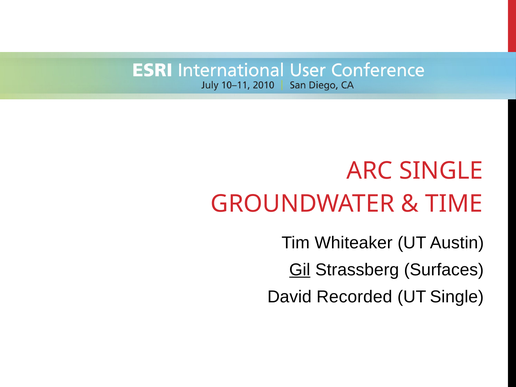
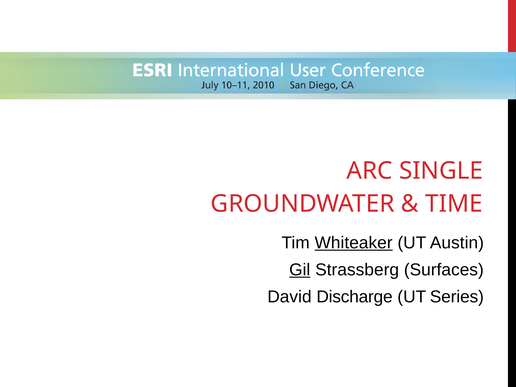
Whiteaker underline: none -> present
Recorded: Recorded -> Discharge
UT Single: Single -> Series
